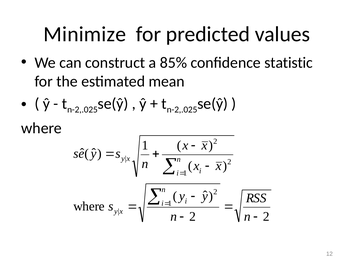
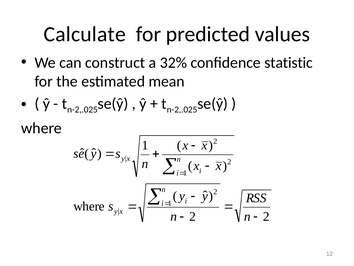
Minimize: Minimize -> Calculate
85%: 85% -> 32%
